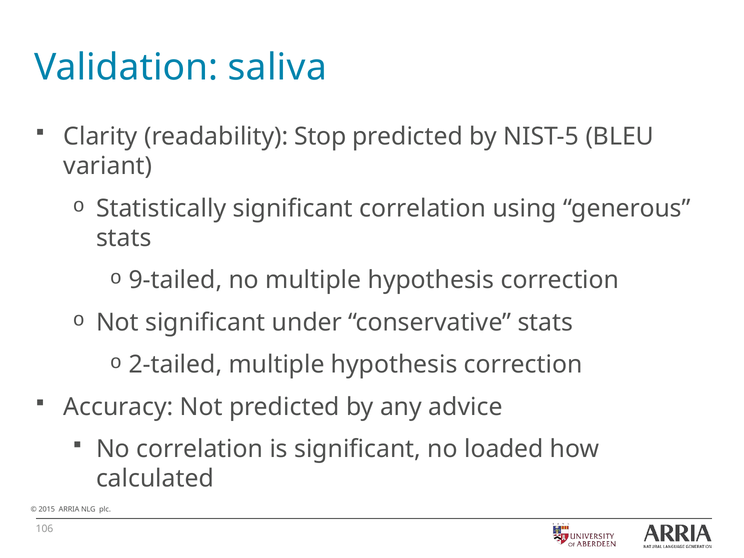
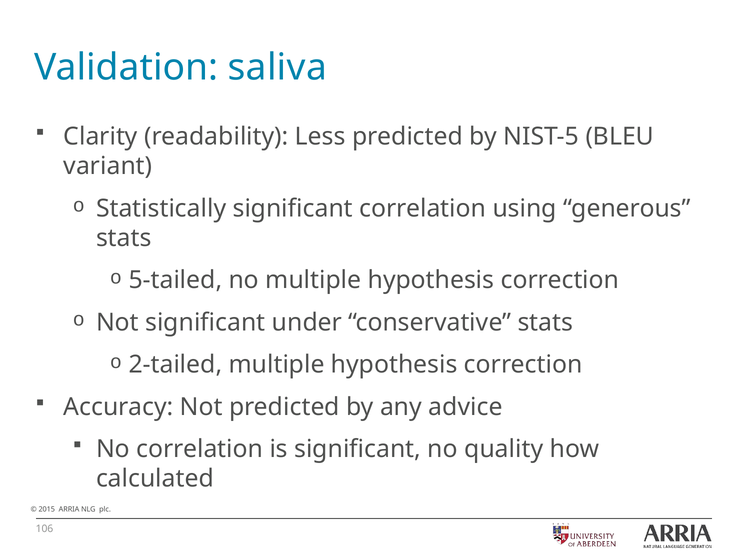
Stop: Stop -> Less
9-tailed: 9-tailed -> 5-tailed
loaded: loaded -> quality
